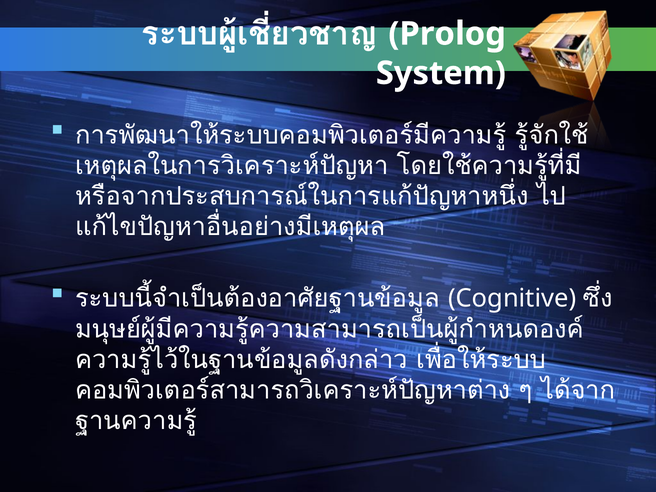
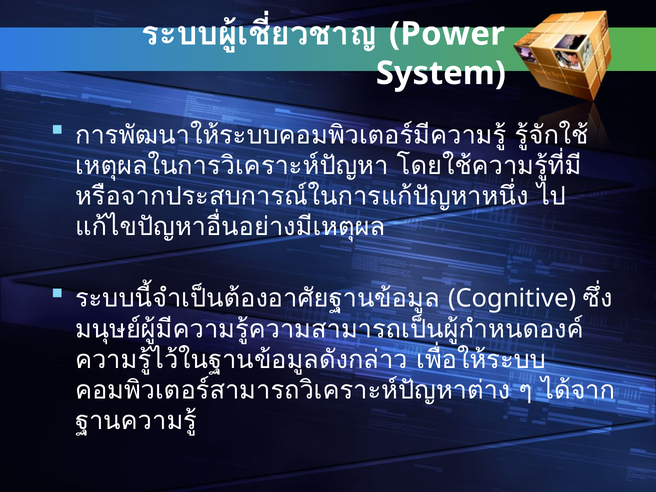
Prolog: Prolog -> Power
